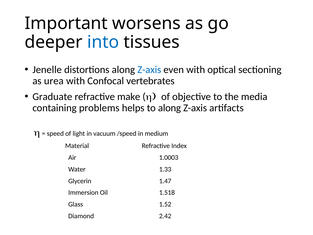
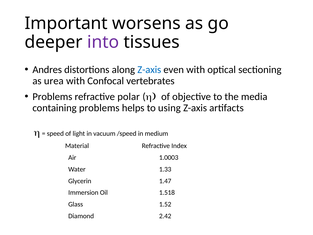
into colour: blue -> purple
Jenelle: Jenelle -> Andres
Graduate at (52, 97): Graduate -> Problems
make: make -> polar
to along: along -> using
